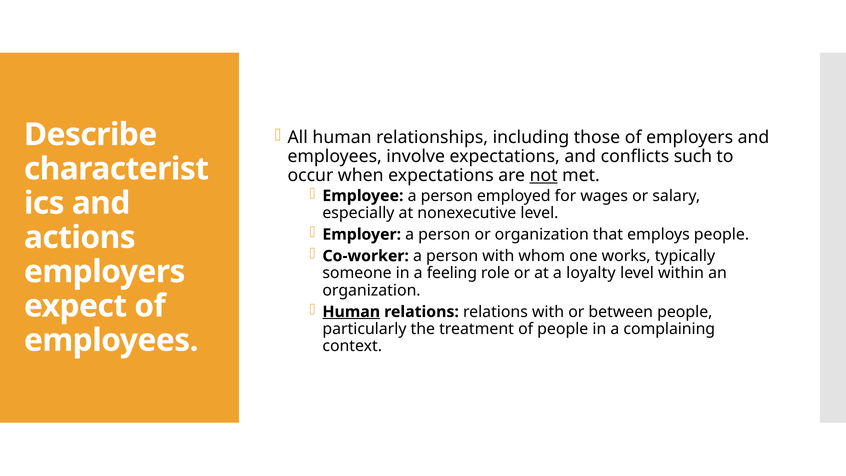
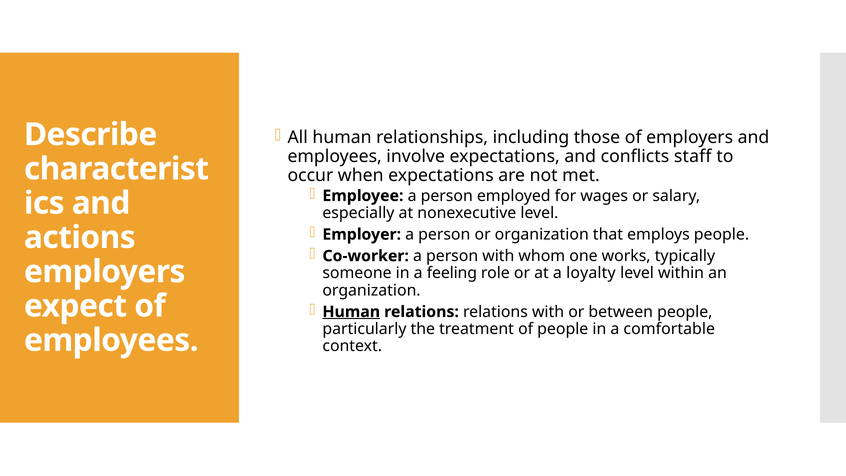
such: such -> staff
not underline: present -> none
complaining: complaining -> comfortable
